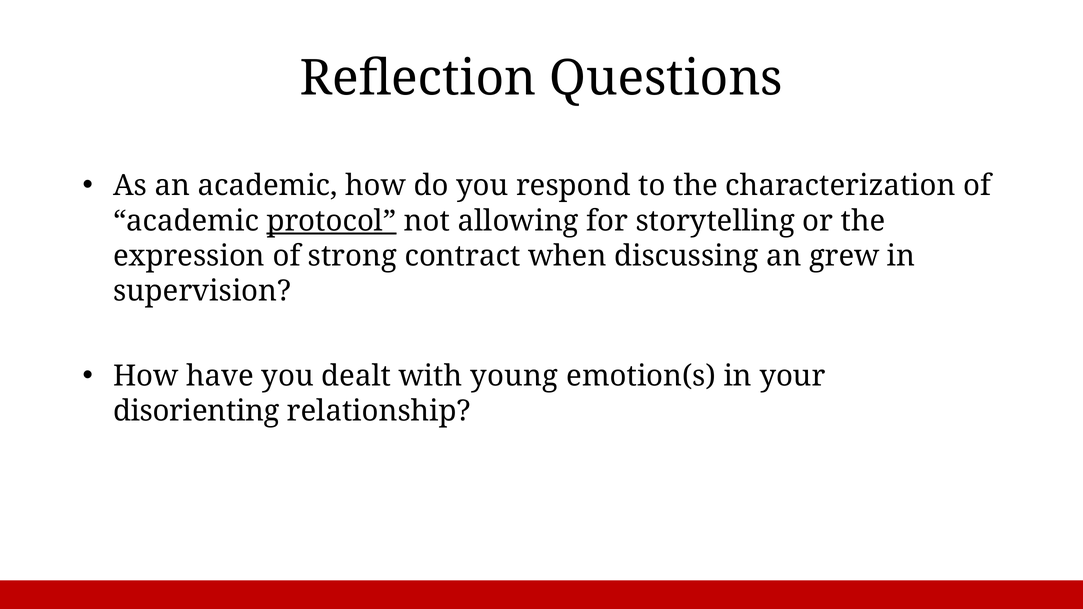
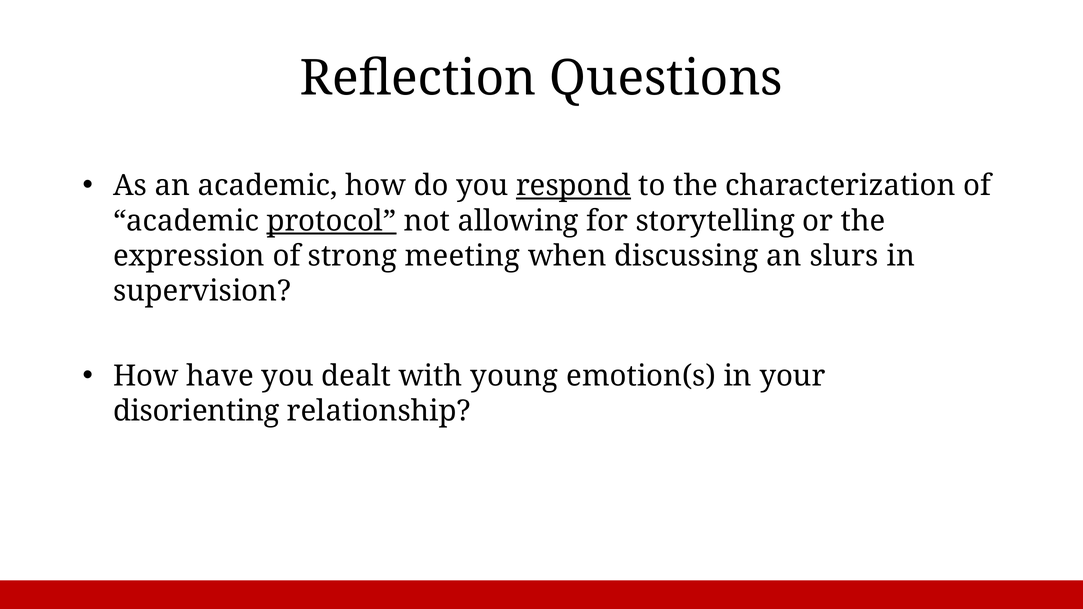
respond underline: none -> present
contract: contract -> meeting
grew: grew -> slurs
